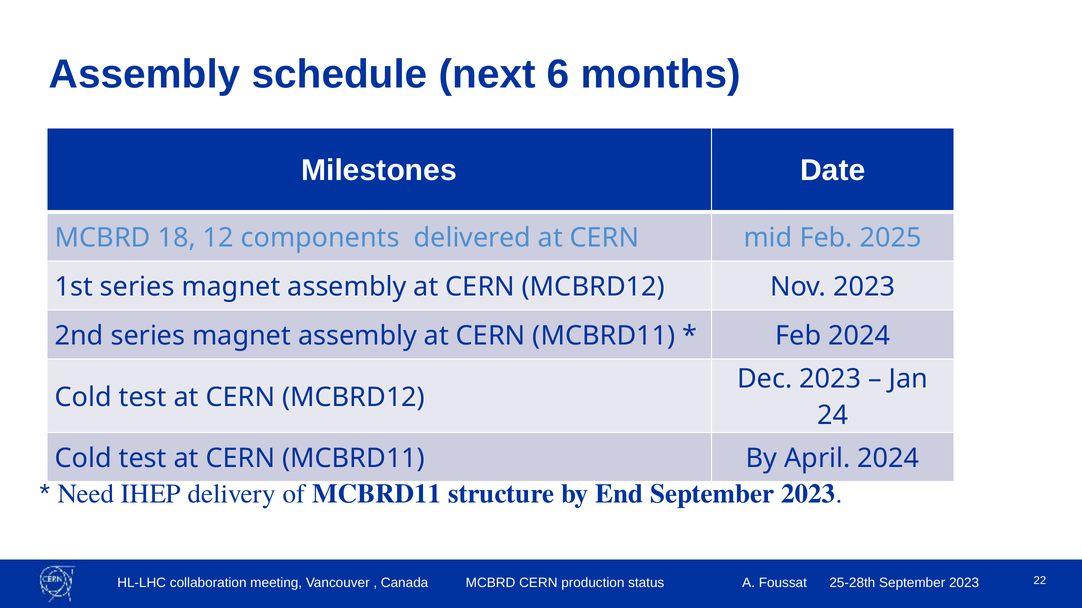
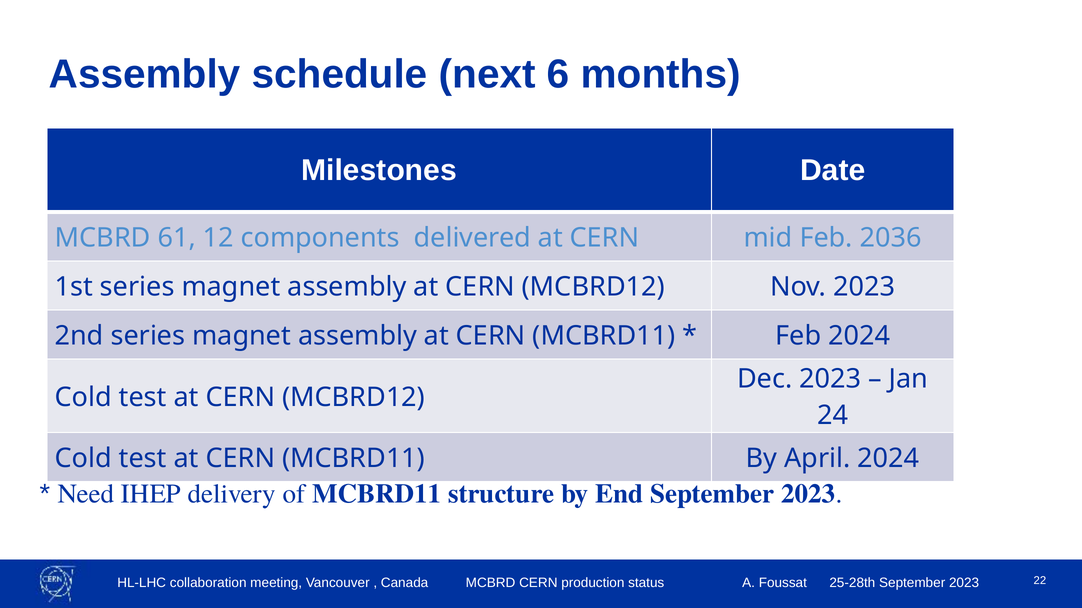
18: 18 -> 61
2025: 2025 -> 2036
